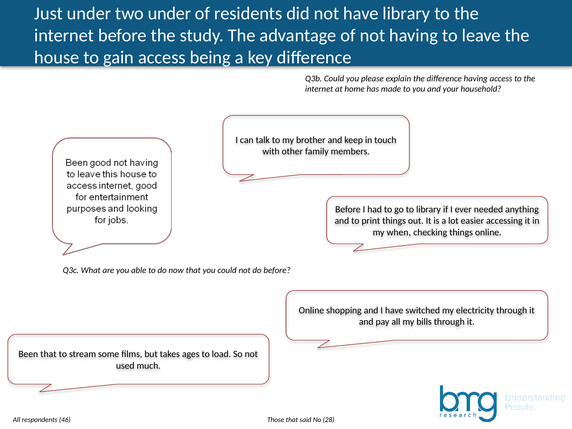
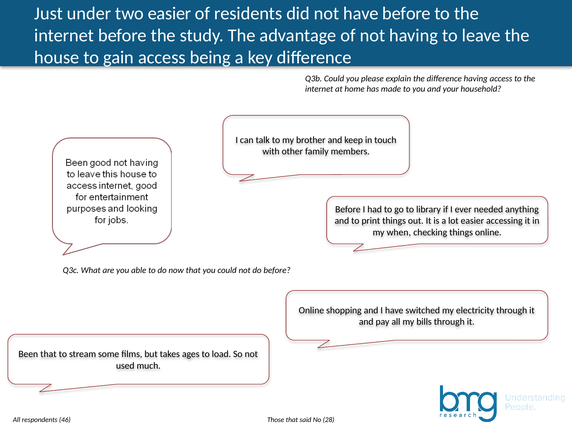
two under: under -> easier
have library: library -> before
